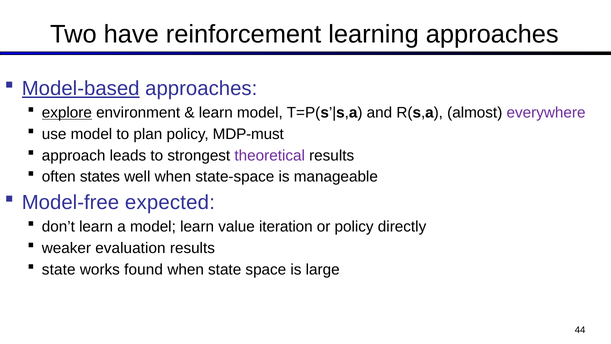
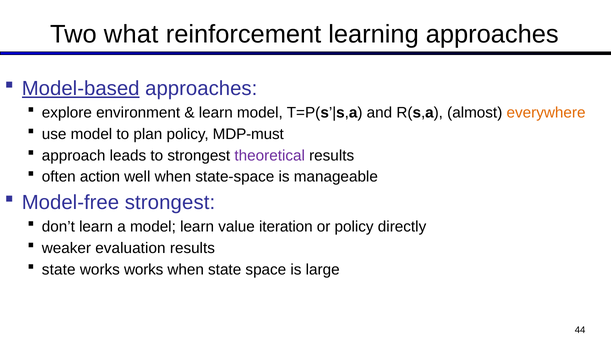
have: have -> what
explore underline: present -> none
everywhere colour: purple -> orange
states: states -> action
Model-free expected: expected -> strongest
works found: found -> works
